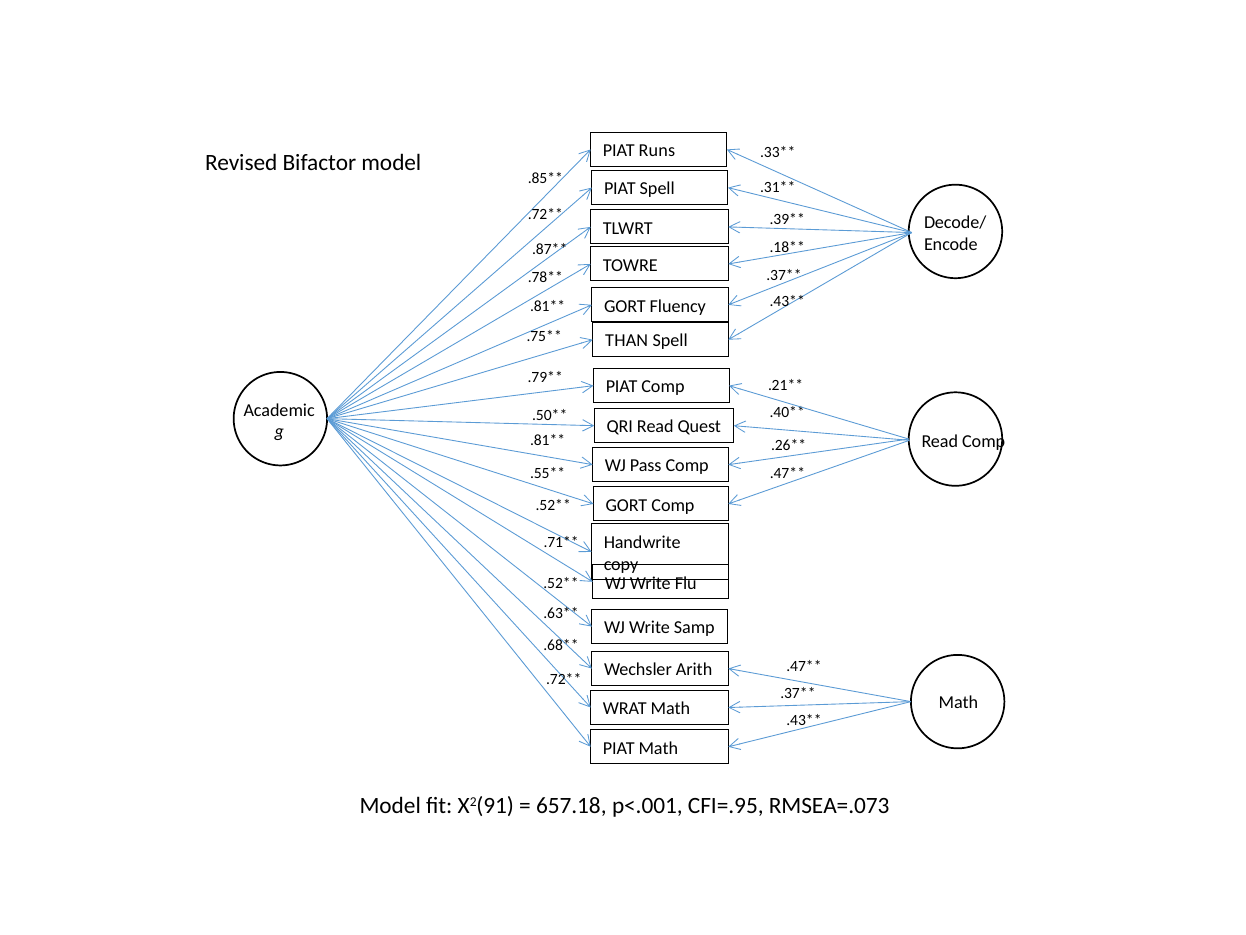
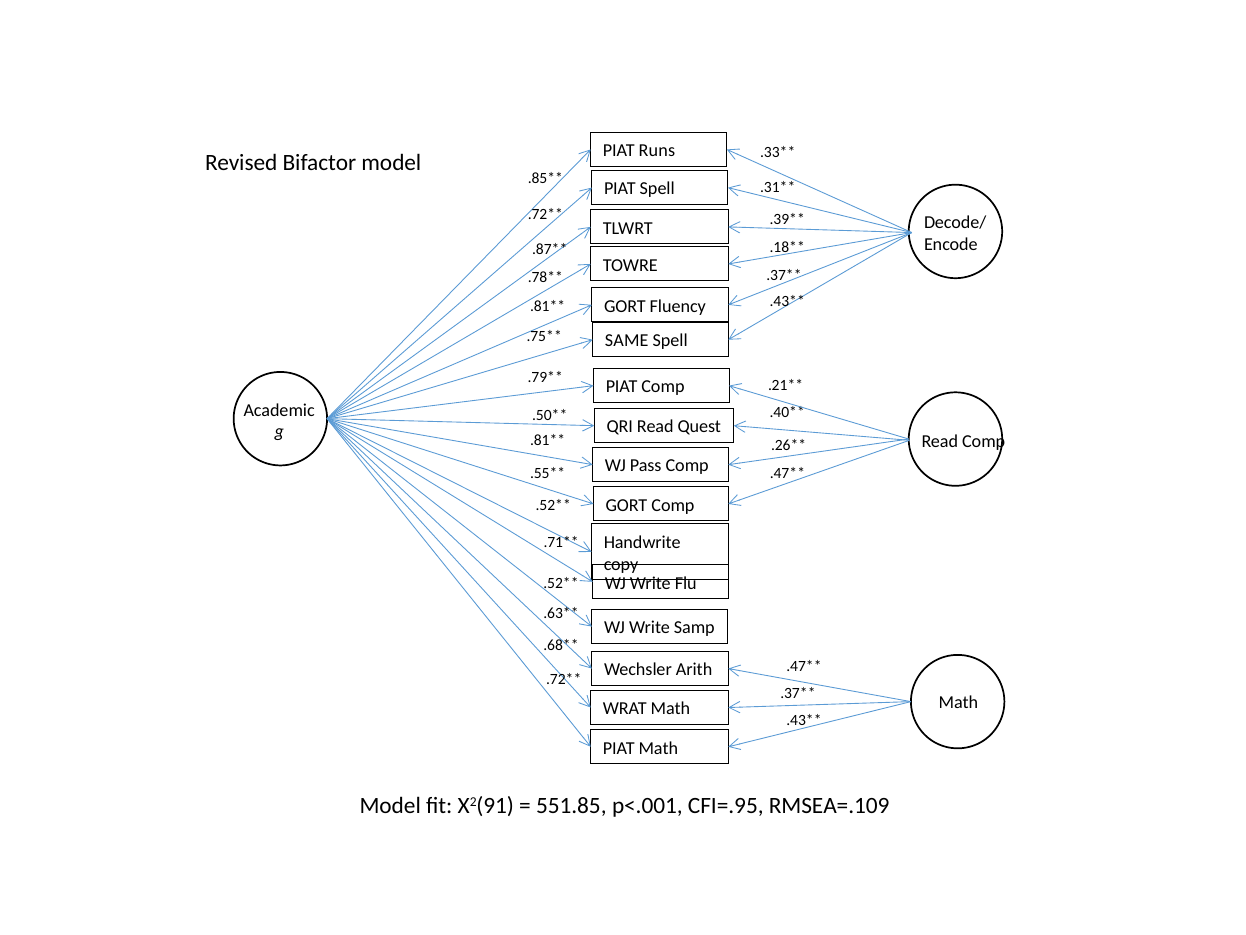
THAN: THAN -> SAME
657.18: 657.18 -> 551.85
RMSEA=.073: RMSEA=.073 -> RMSEA=.109
